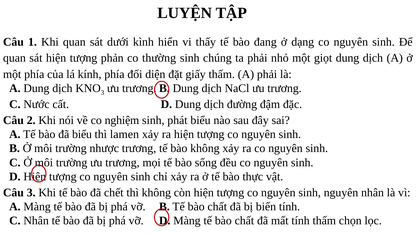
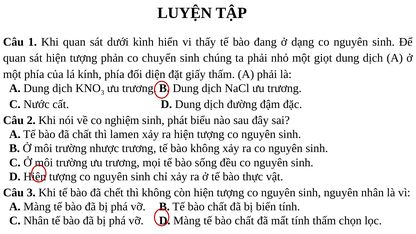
thường: thường -> chuyển
đã biểu: biểu -> chất
